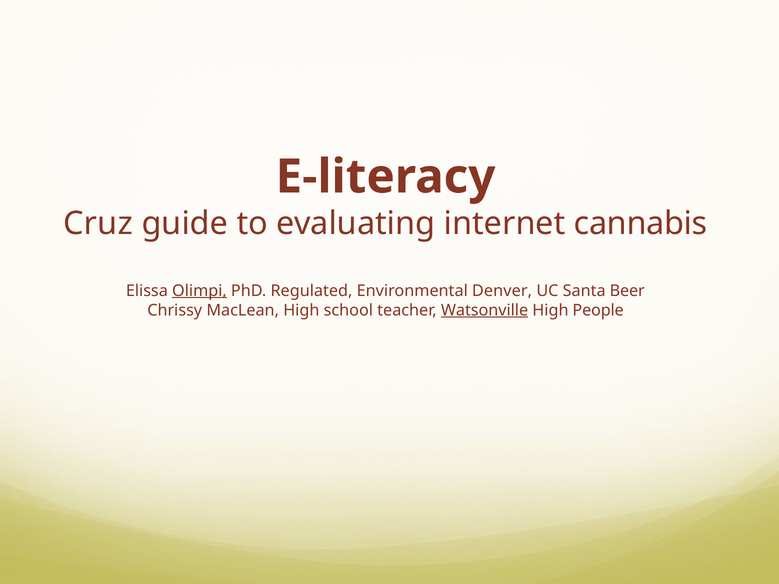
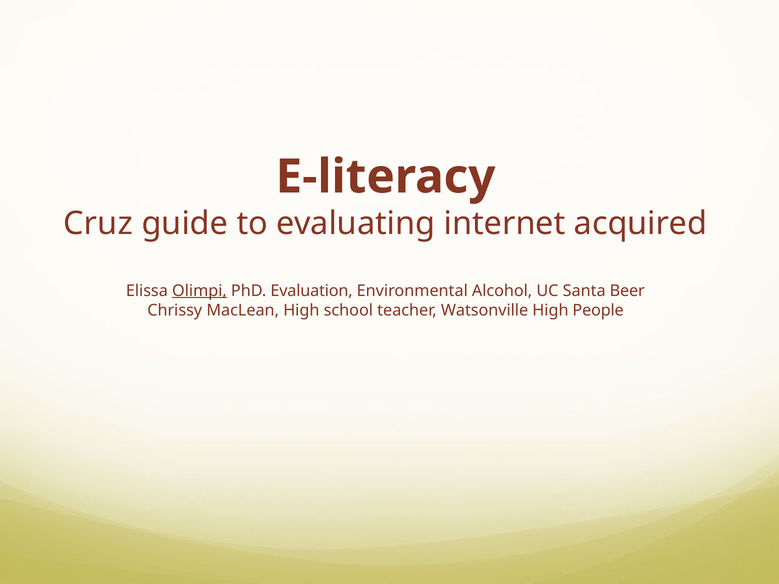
cannabis: cannabis -> acquired
Regulated: Regulated -> Evaluation
Denver: Denver -> Alcohol
Watsonville underline: present -> none
